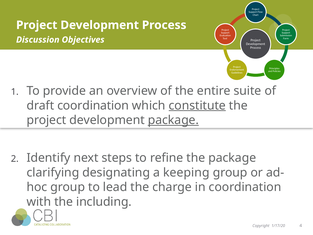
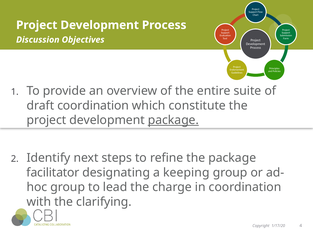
constitute underline: present -> none
clarifying: clarifying -> facilitator
including: including -> clarifying
